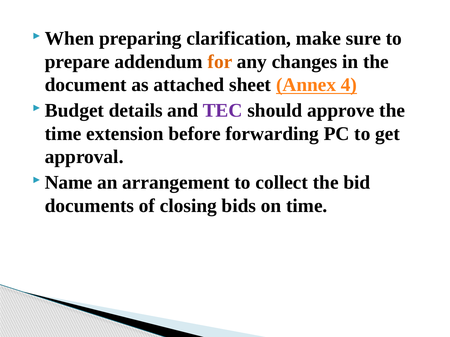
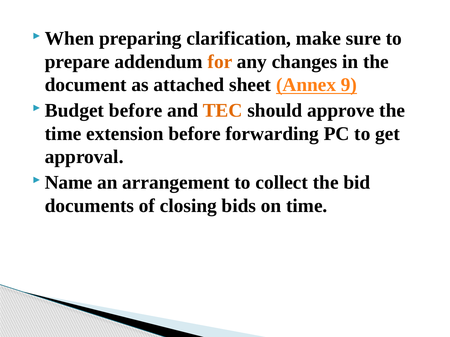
4: 4 -> 9
Budget details: details -> before
TEC colour: purple -> orange
